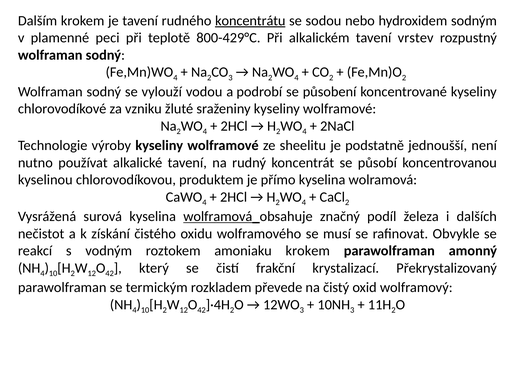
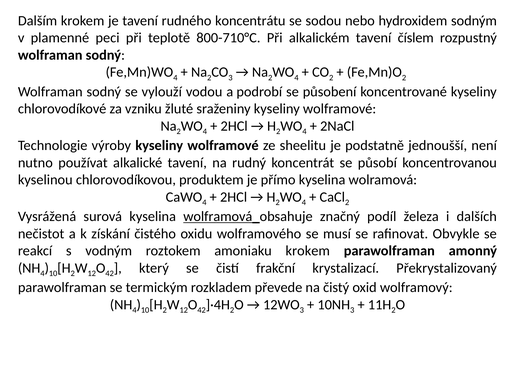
koncentrátu underline: present -> none
800-429°C: 800-429°C -> 800-710°C
vrstev: vrstev -> číslem
